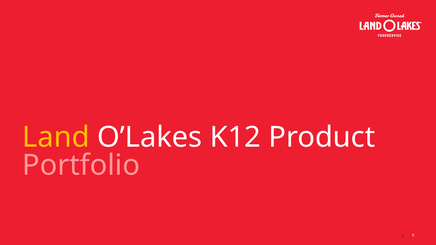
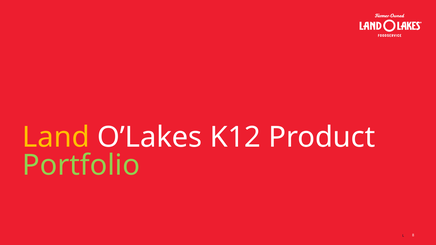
Portfolio colour: pink -> light green
